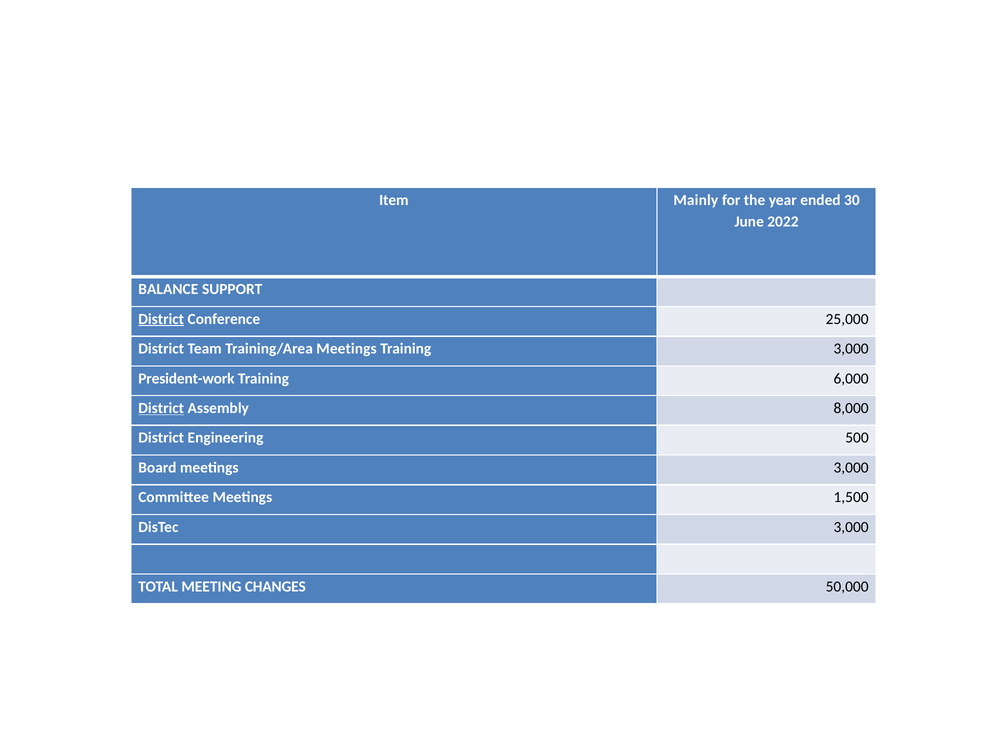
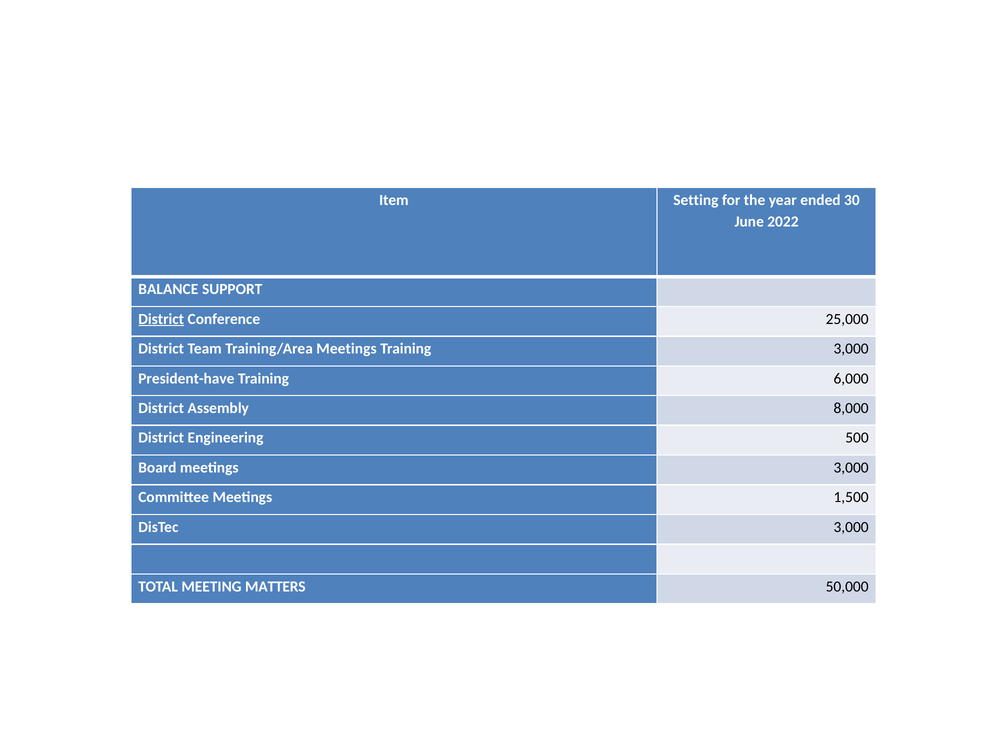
Mainly: Mainly -> Setting
President-work: President-work -> President-have
District at (161, 408) underline: present -> none
CHANGES: CHANGES -> MATTERS
